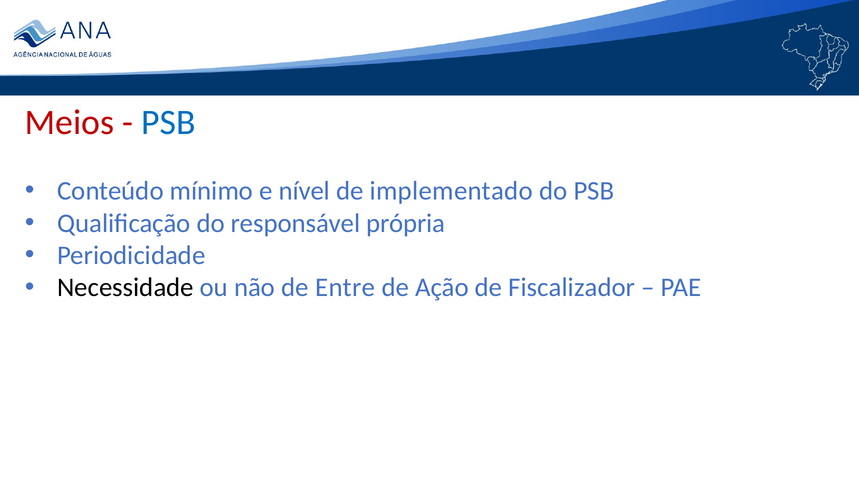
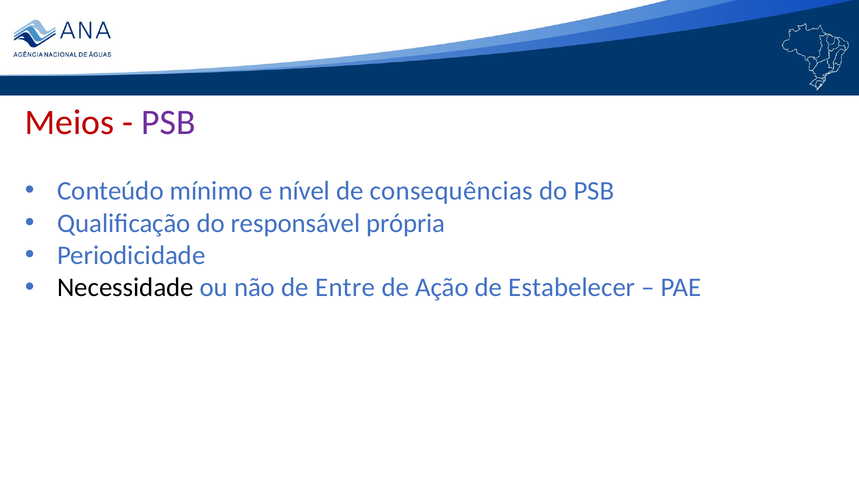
PSB at (168, 122) colour: blue -> purple
implementado: implementado -> consequências
Fiscalizador: Fiscalizador -> Estabelecer
